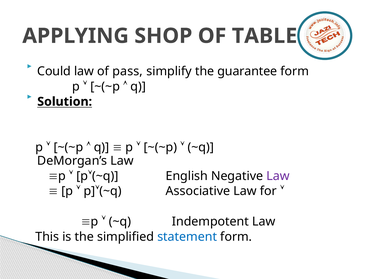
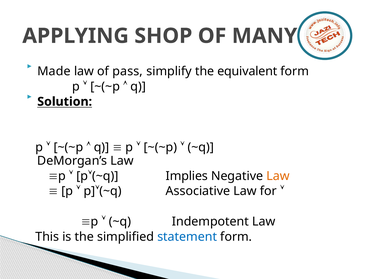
TABLE: TABLE -> MANY
Could: Could -> Made
guarantee: guarantee -> equivalent
English: English -> Implies
Law at (278, 176) colour: purple -> orange
